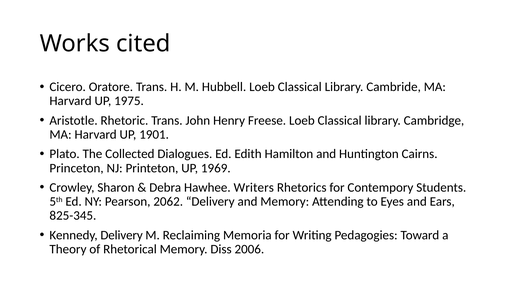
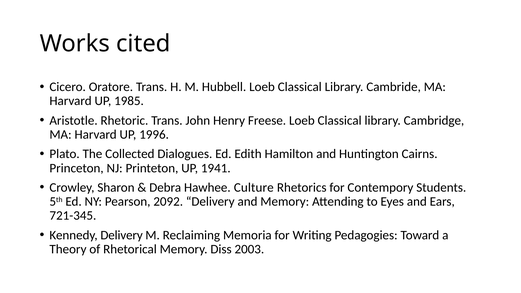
1975: 1975 -> 1985
1901: 1901 -> 1996
1969: 1969 -> 1941
Writers: Writers -> Culture
2062: 2062 -> 2092
825-345: 825-345 -> 721-345
2006: 2006 -> 2003
